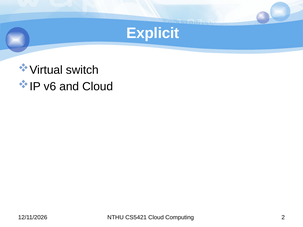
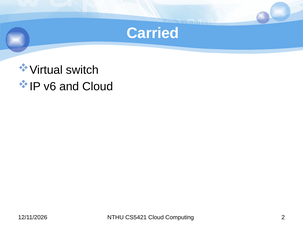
Explicit: Explicit -> Carried
